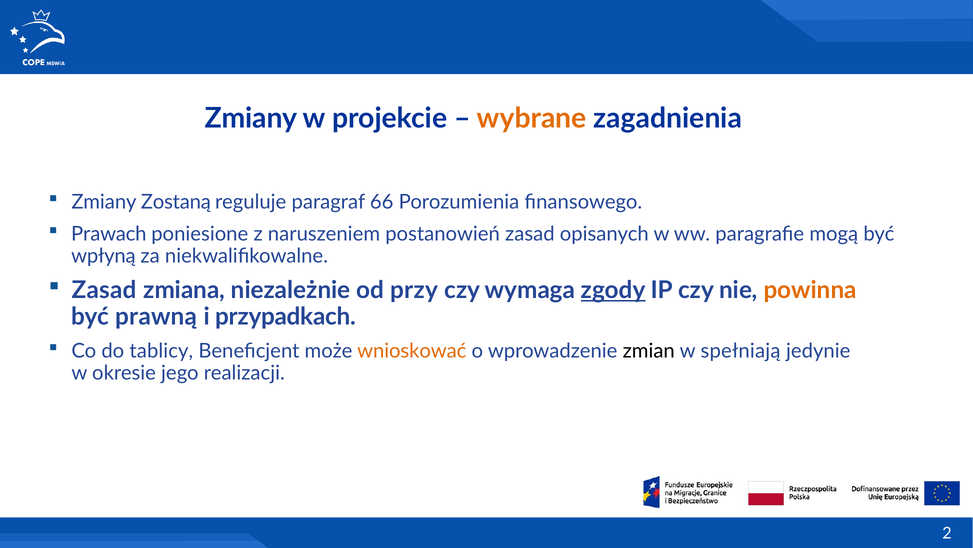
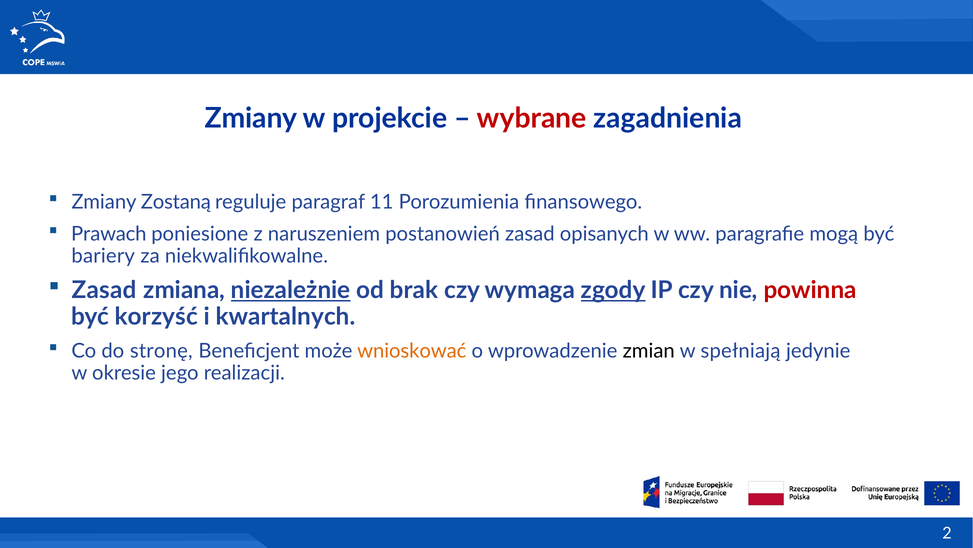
wybrane colour: orange -> red
66: 66 -> 11
wpłyną: wpłyną -> bariery
niezależnie underline: none -> present
przy: przy -> brak
powinna colour: orange -> red
prawną: prawną -> korzyść
przypadkach: przypadkach -> kwartalnych
tablicy: tablicy -> stronę
